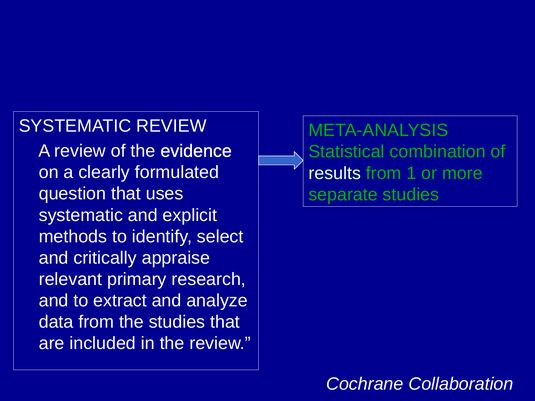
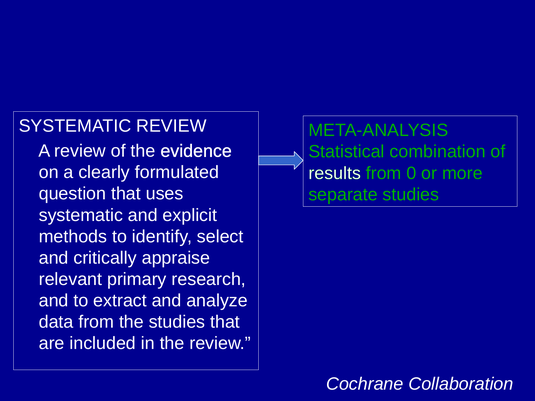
1: 1 -> 0
